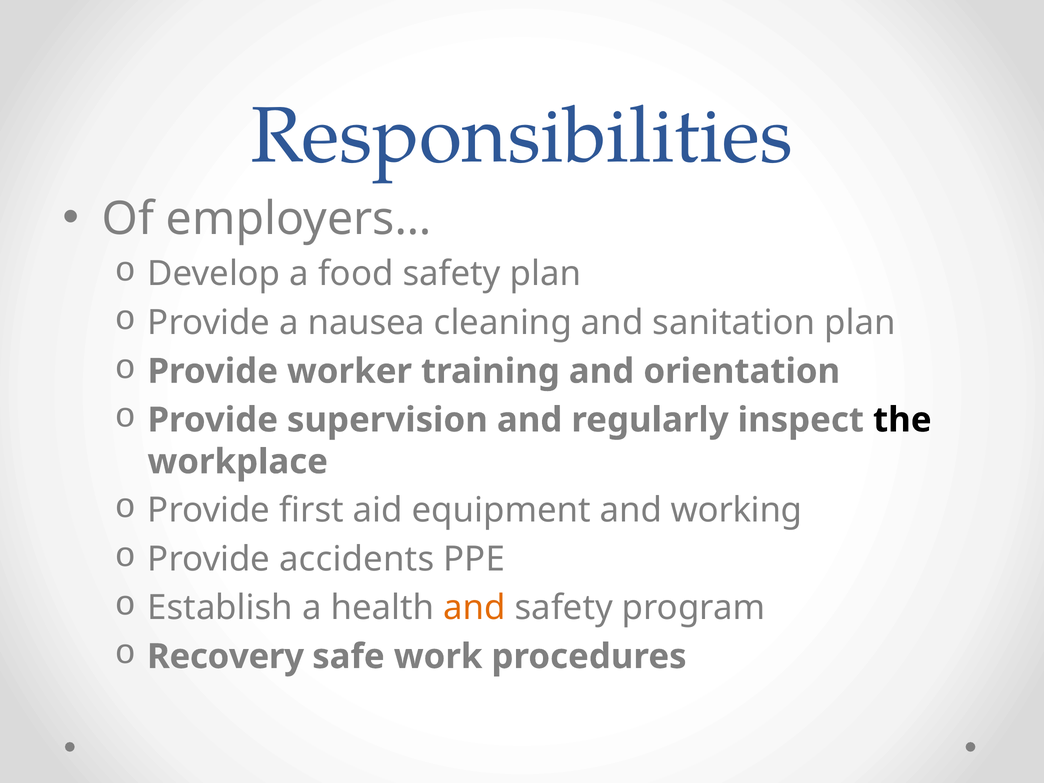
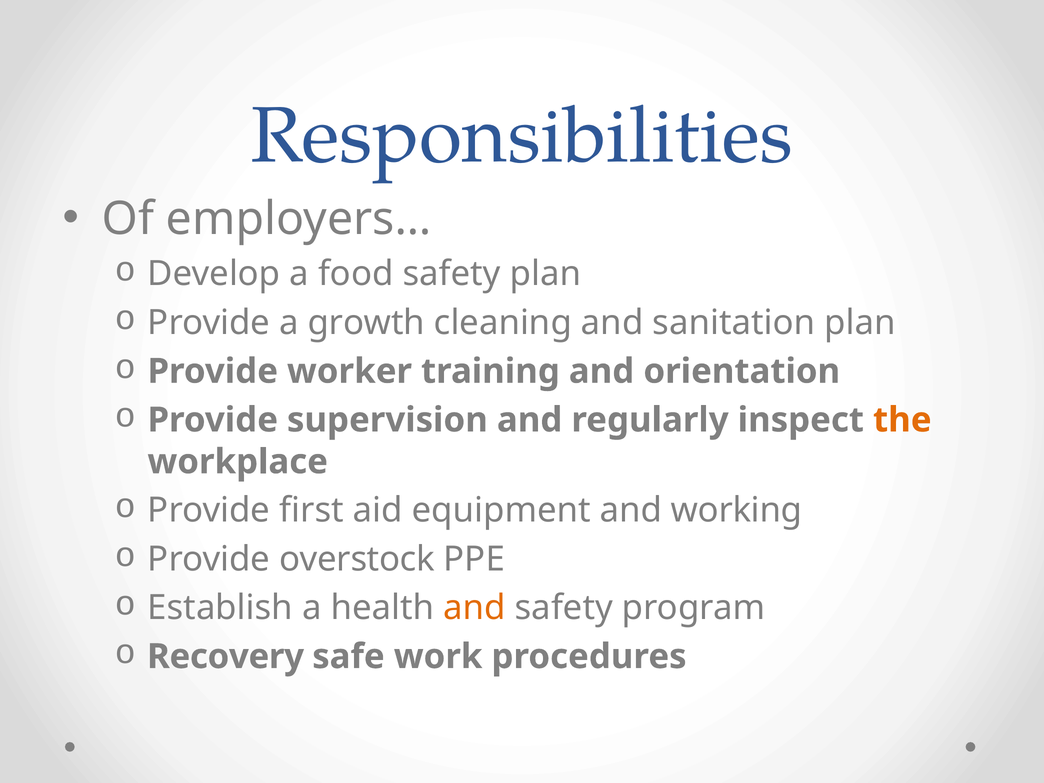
nausea: nausea -> growth
the colour: black -> orange
accidents: accidents -> overstock
